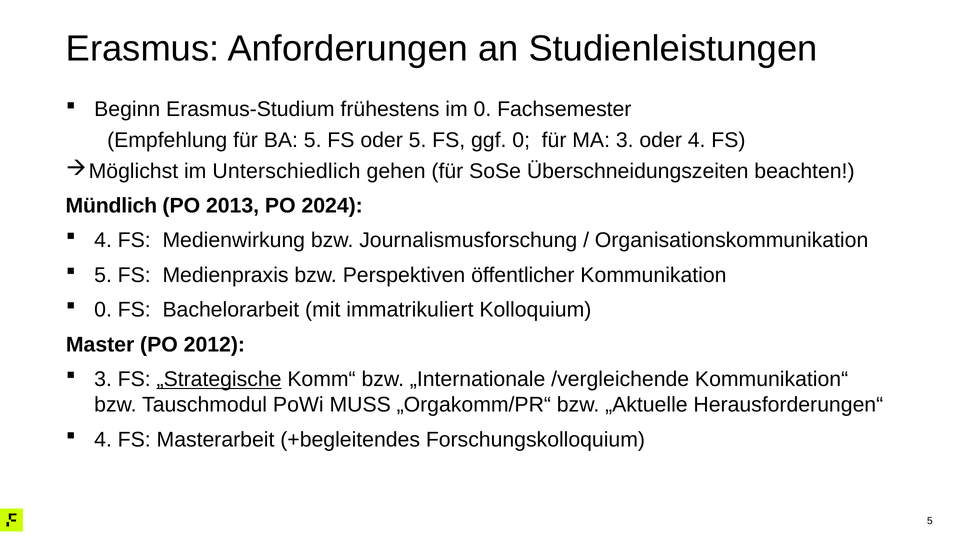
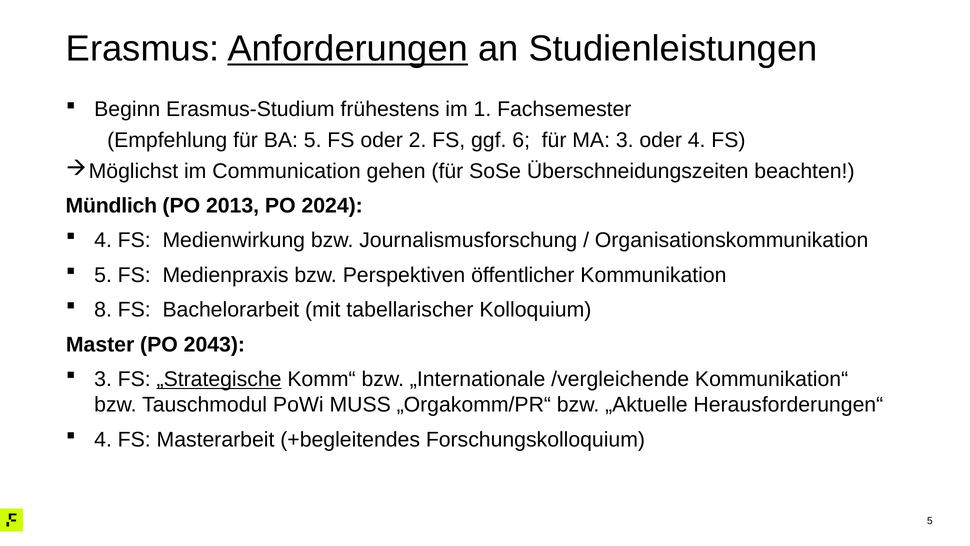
Anforderungen underline: none -> present
im 0: 0 -> 1
oder 5: 5 -> 2
ggf 0: 0 -> 6
Unterschiedlich: Unterschiedlich -> Communication
0 at (103, 310): 0 -> 8
immatrikuliert: immatrikuliert -> tabellarischer
2012: 2012 -> 2043
